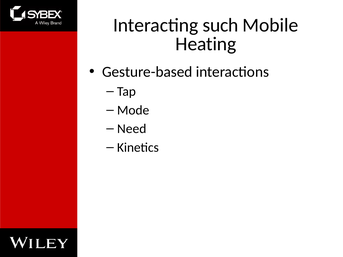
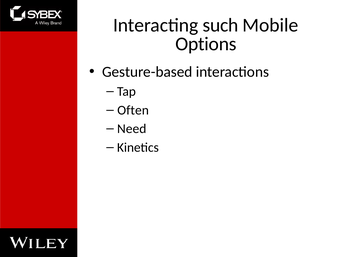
Heating: Heating -> Options
Mode: Mode -> Often
